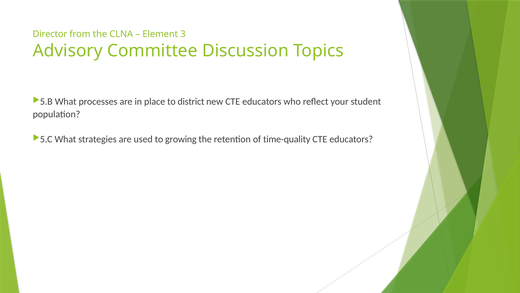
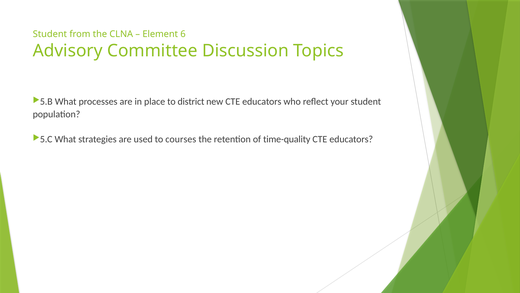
Director at (50, 34): Director -> Student
3: 3 -> 6
growing: growing -> courses
